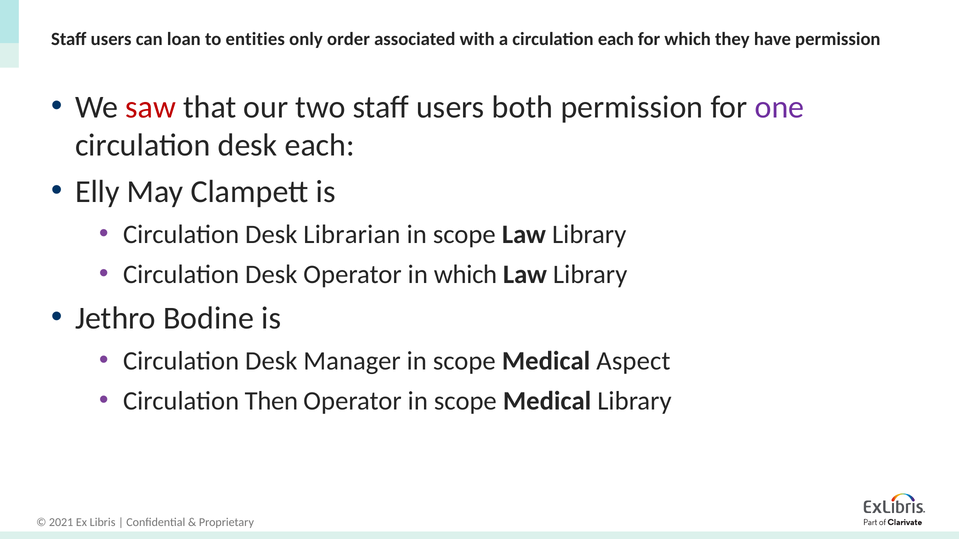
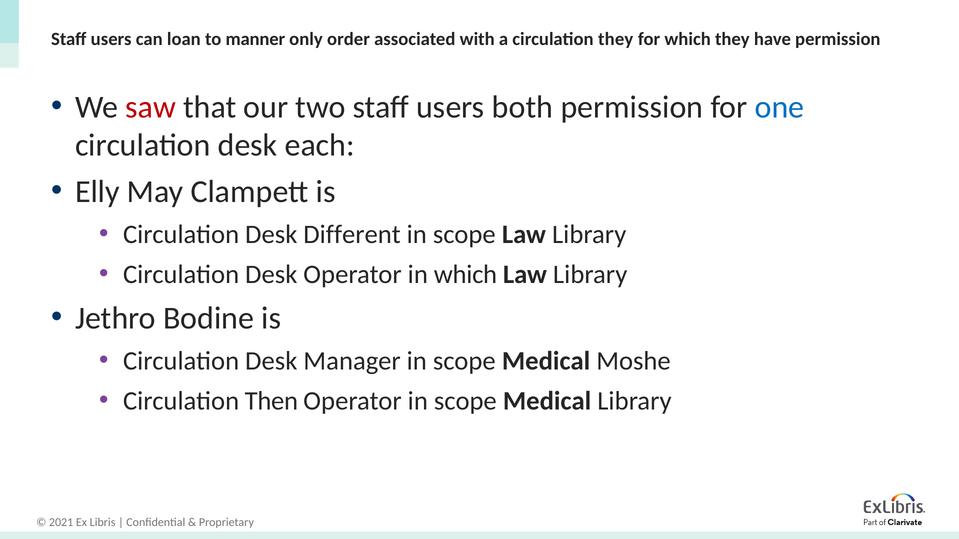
entities: entities -> manner
circulation each: each -> they
one colour: purple -> blue
Librarian: Librarian -> Different
Aspect: Aspect -> Moshe
